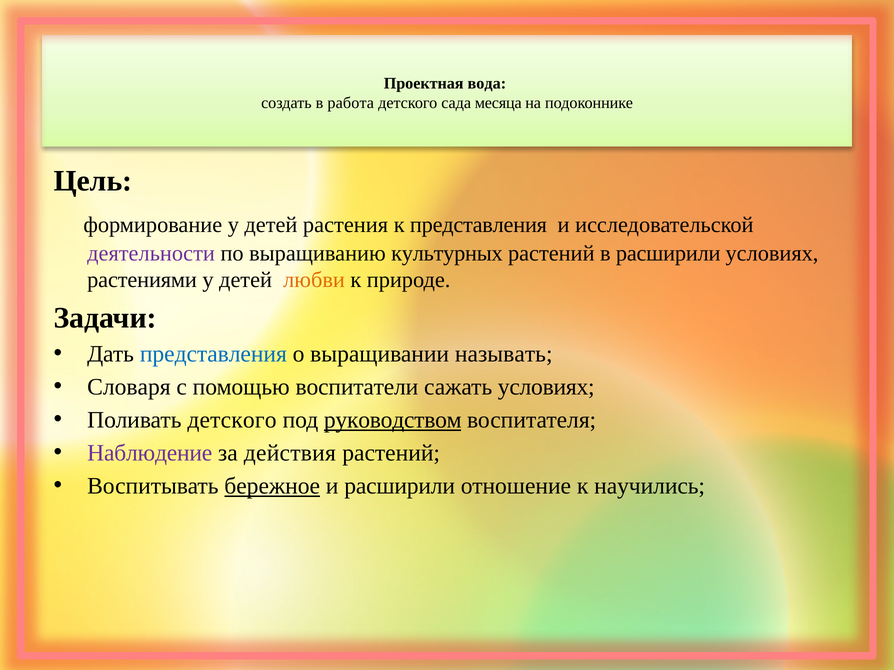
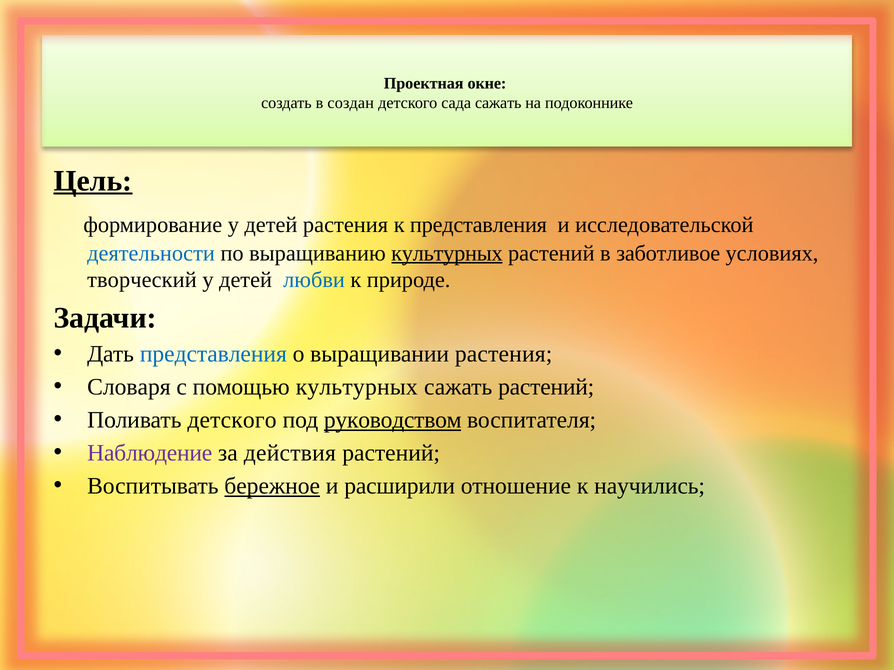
вода: вода -> окне
работа: работа -> создан
сада месяца: месяца -> сажать
Цель underline: none -> present
деятельности colour: purple -> blue
культурных at (447, 253) underline: none -> present
в расширили: расширили -> заботливое
растениями: растениями -> творческий
любви colour: orange -> blue
выращивании называть: называть -> растения
помощью воспитатели: воспитатели -> культурных
сажать условиях: условиях -> растений
